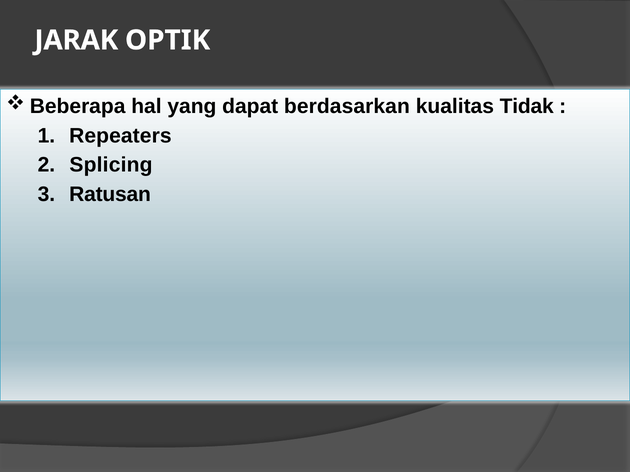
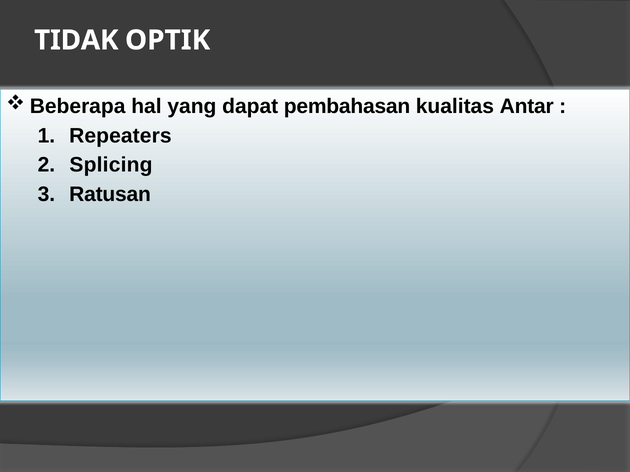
JARAK: JARAK -> TIDAK
berdasarkan: berdasarkan -> pembahasan
Tidak: Tidak -> Antar
